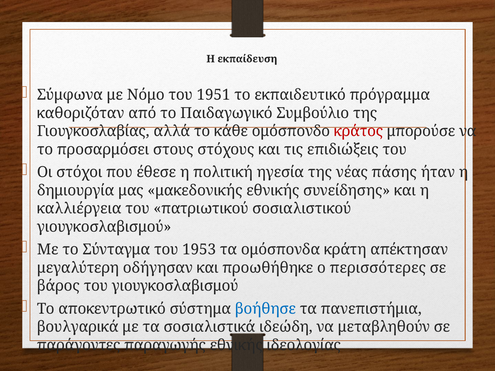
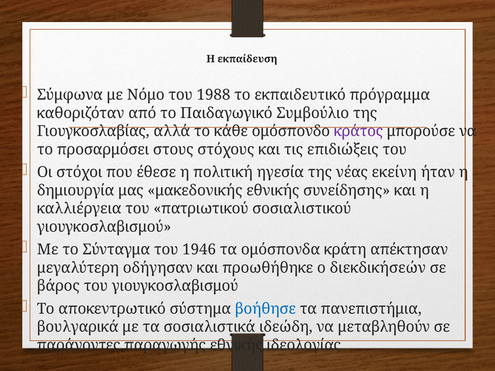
1951: 1951 -> 1988
κράτος colour: red -> purple
πάσης: πάσης -> εκείνη
1953: 1953 -> 1946
περισσότερες: περισσότερες -> διεκδικήσεών
